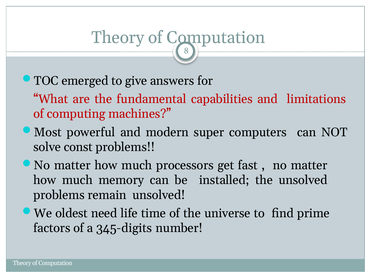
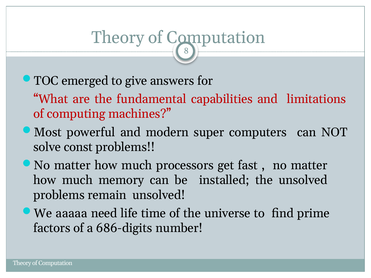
oldest: oldest -> aaaaa
345-digits: 345-digits -> 686-digits
